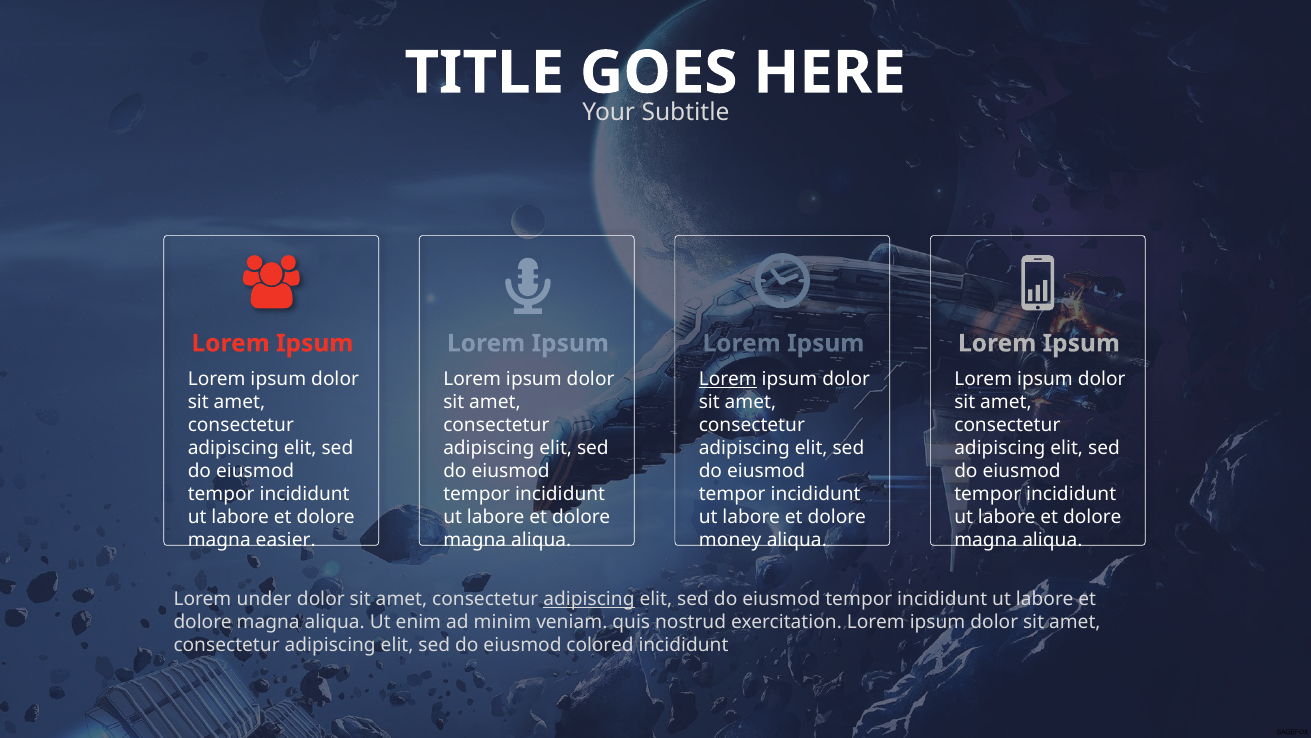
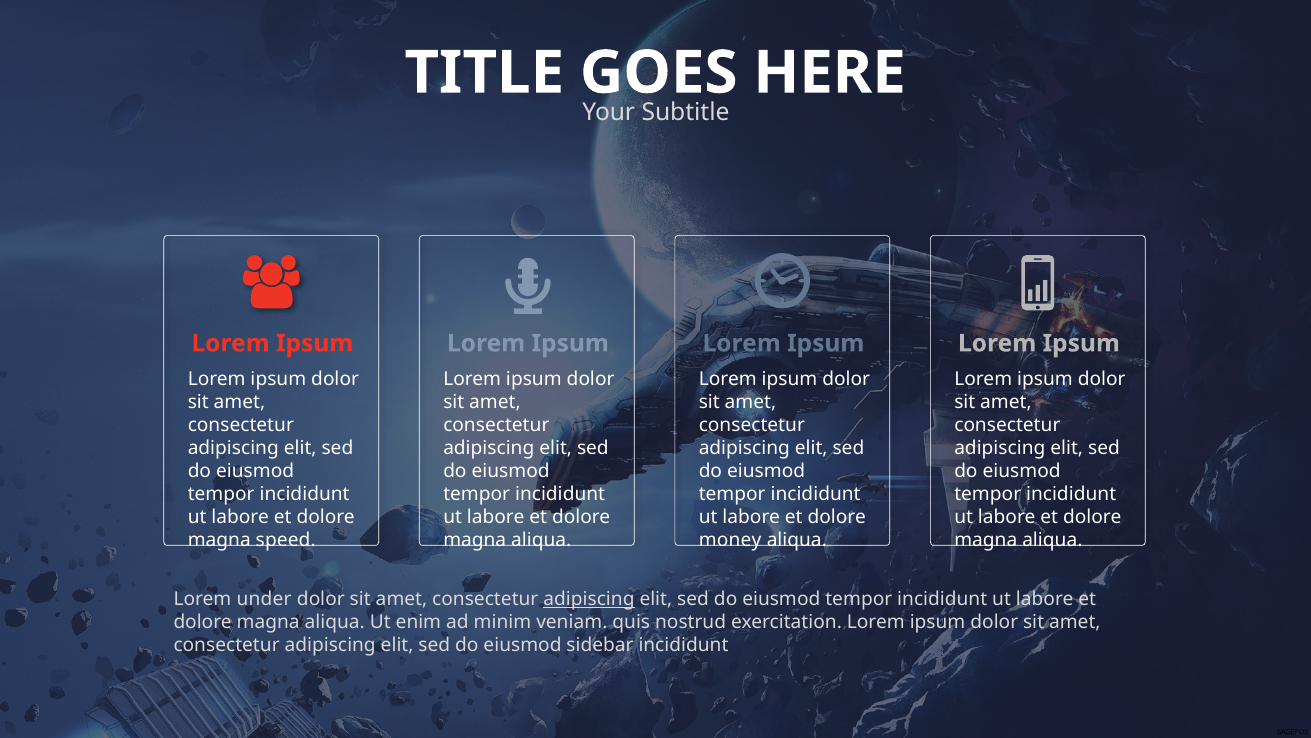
Lorem at (728, 379) underline: present -> none
easier: easier -> speed
colored: colored -> sidebar
